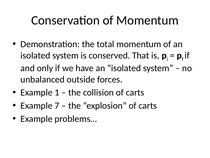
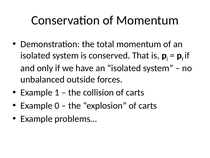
7: 7 -> 0
